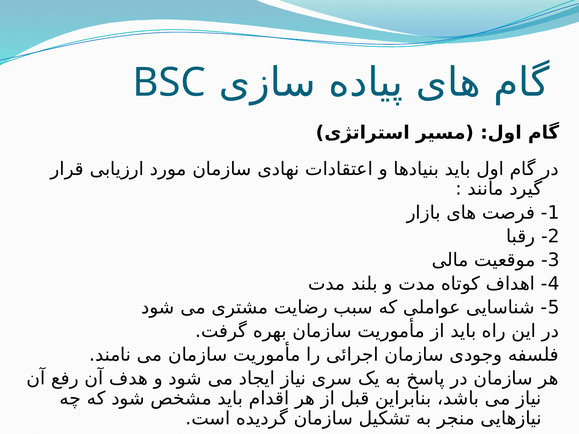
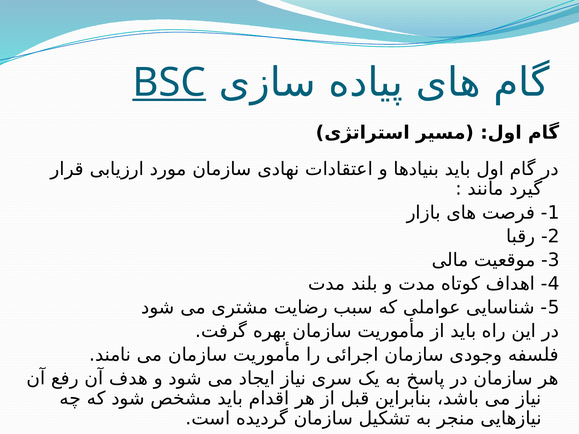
BSC underline: none -> present
